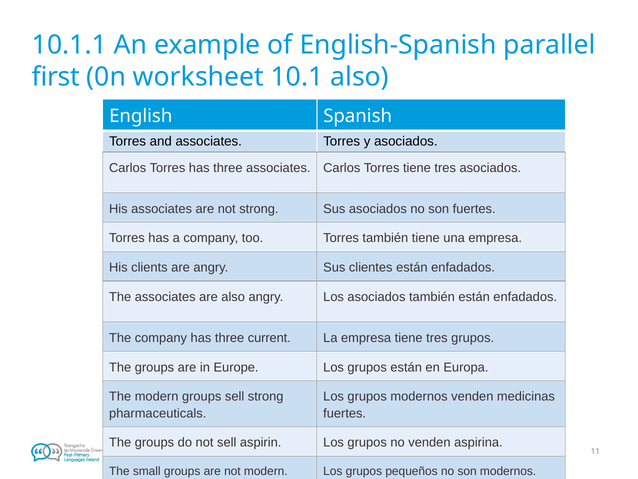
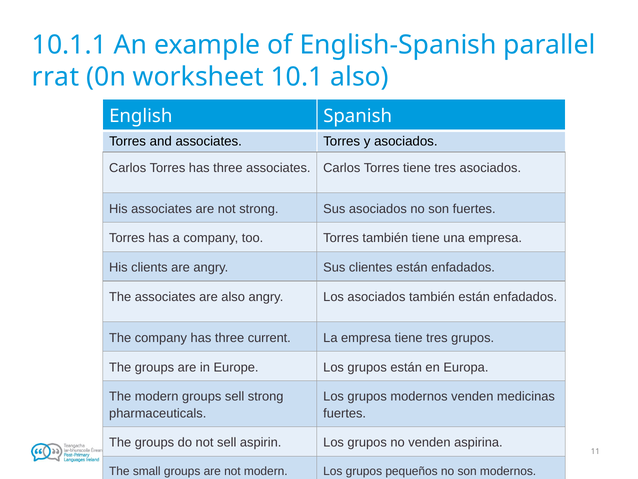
first: first -> rrat
